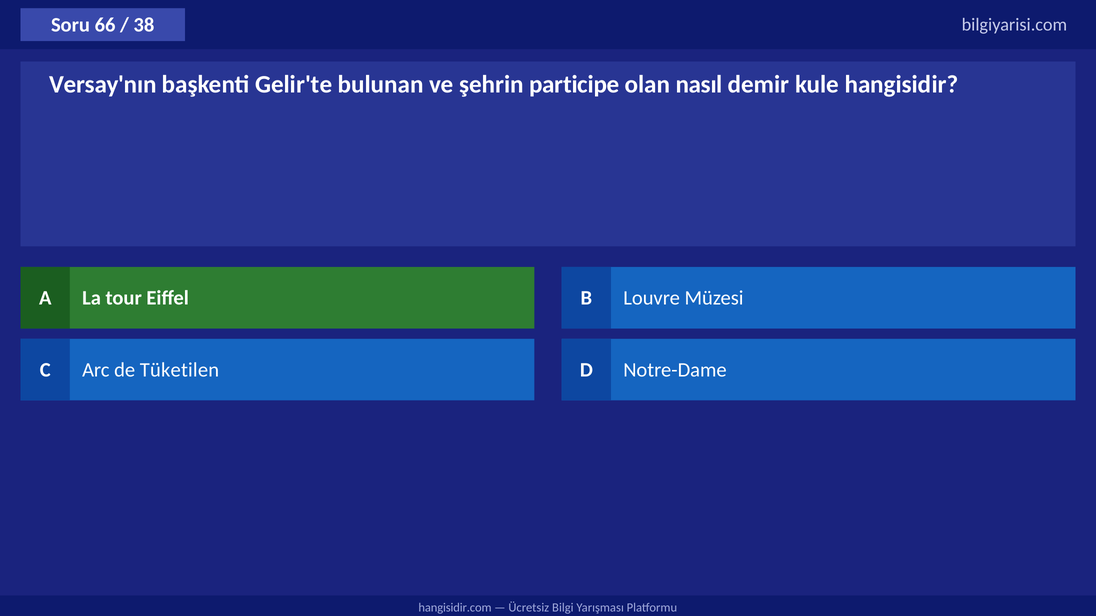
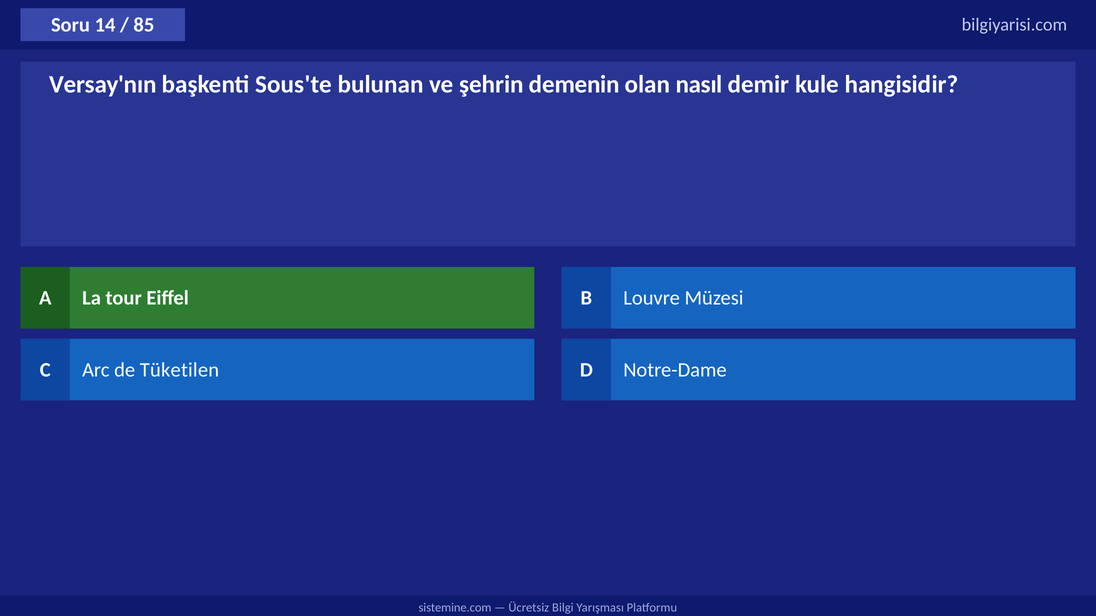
66: 66 -> 14
38: 38 -> 85
Gelir'te: Gelir'te -> Sous'te
participe: participe -> demenin
hangisidir.com: hangisidir.com -> sistemine.com
